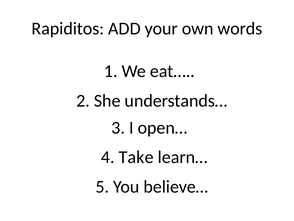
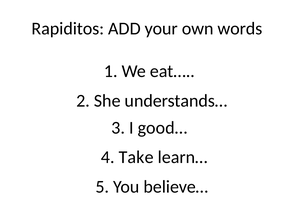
open…: open… -> good…
